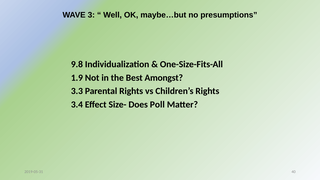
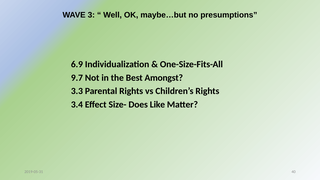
9.8: 9.8 -> 6.9
1.9: 1.9 -> 9.7
Poll: Poll -> Like
